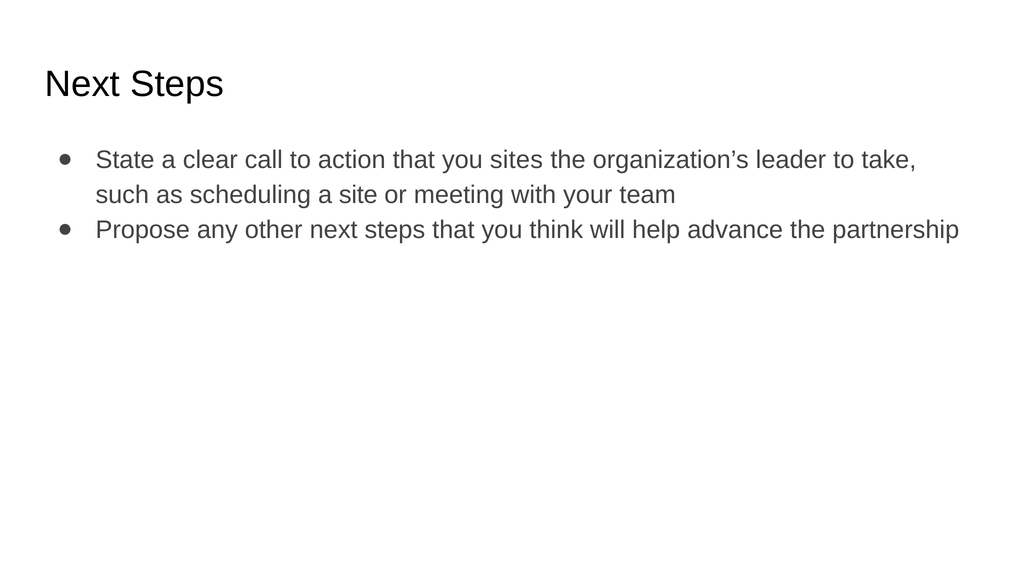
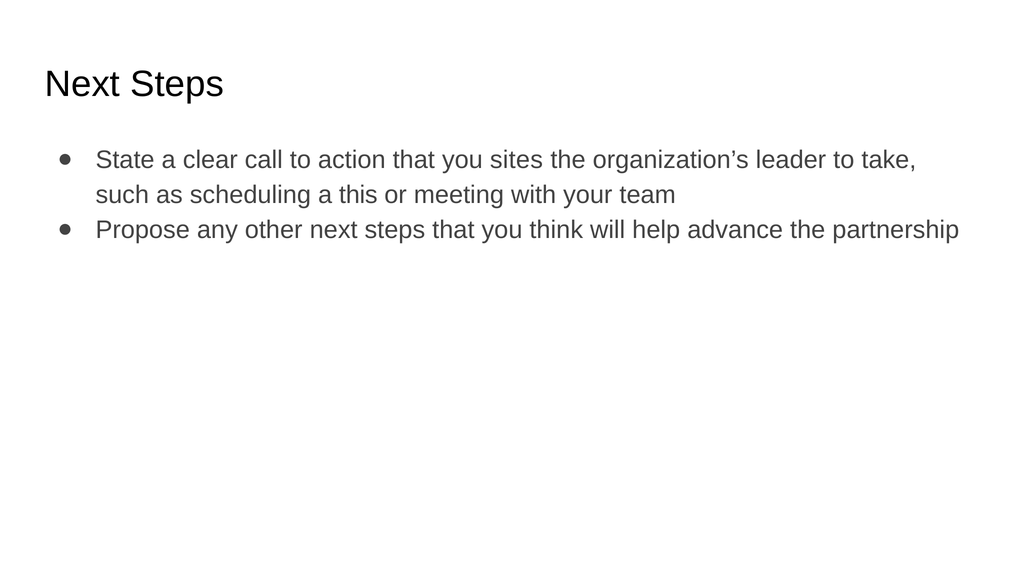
site: site -> this
